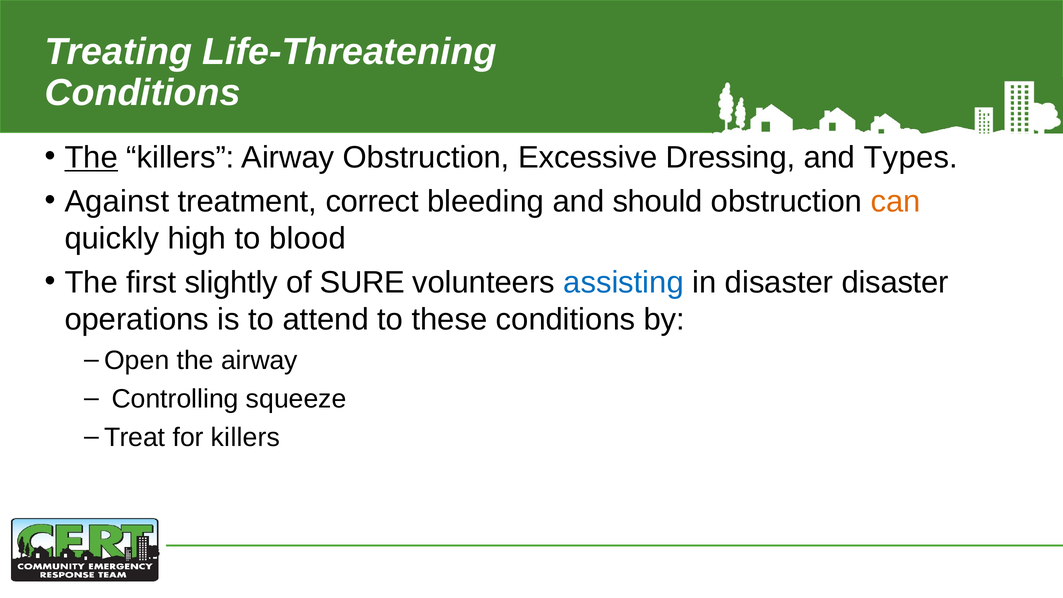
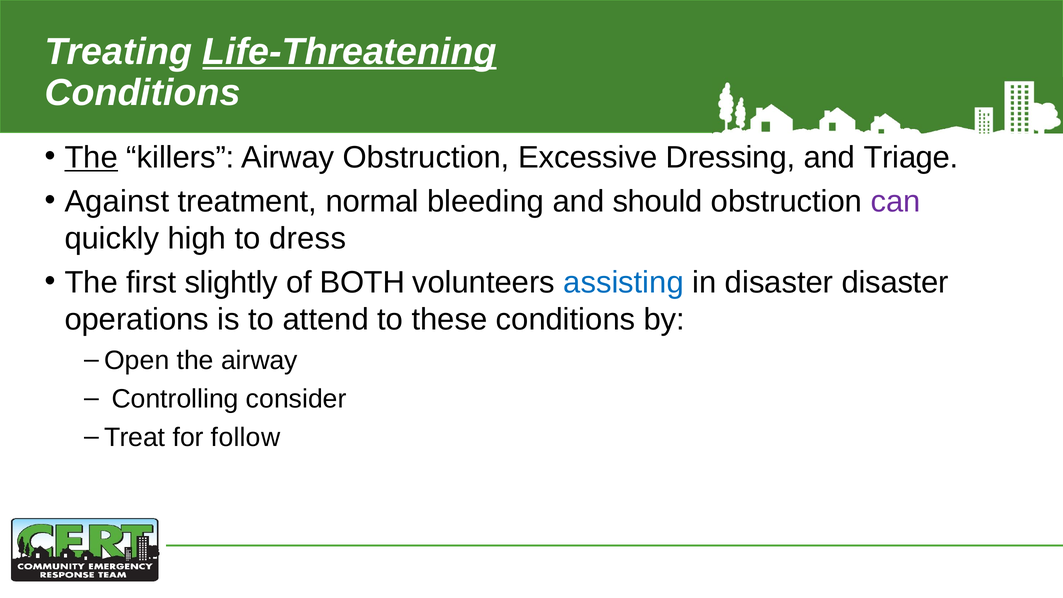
Life-Threatening underline: none -> present
Types: Types -> Triage
correct: correct -> normal
can colour: orange -> purple
blood: blood -> dress
SURE: SURE -> BOTH
squeeze: squeeze -> consider
for killers: killers -> follow
